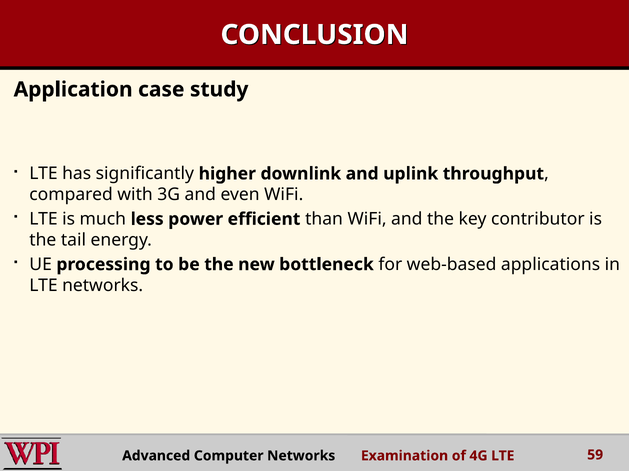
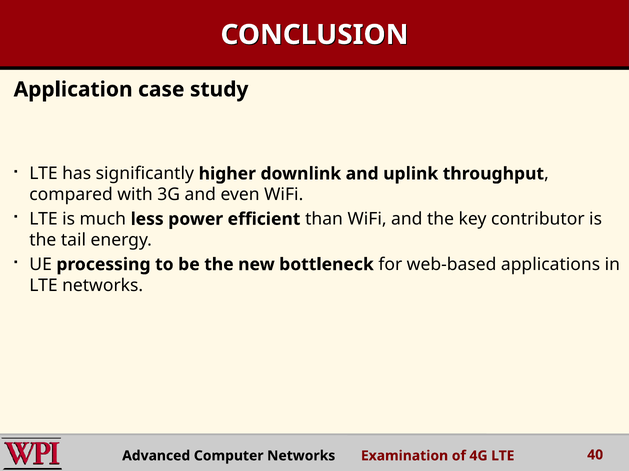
59: 59 -> 40
